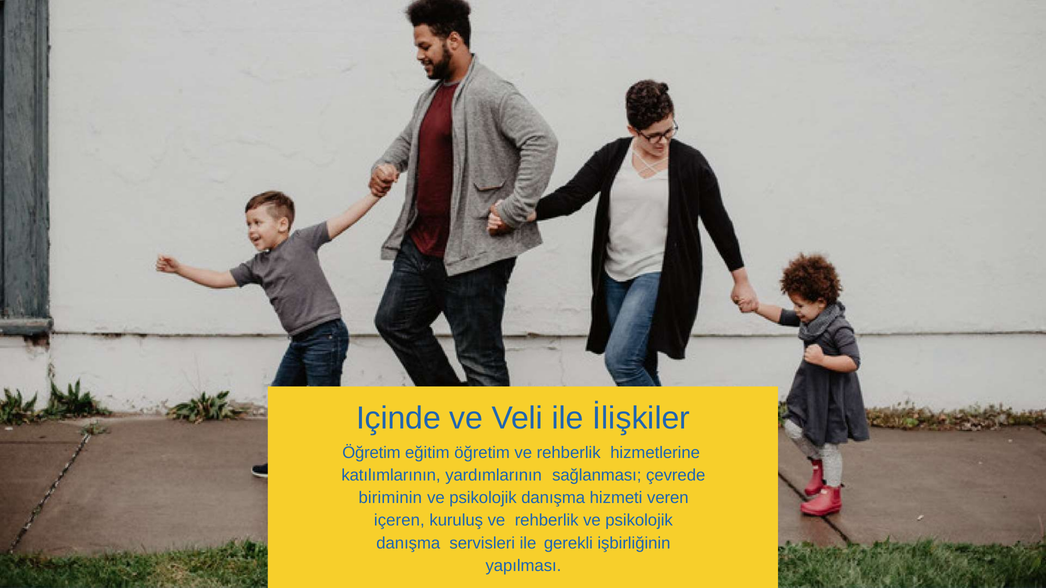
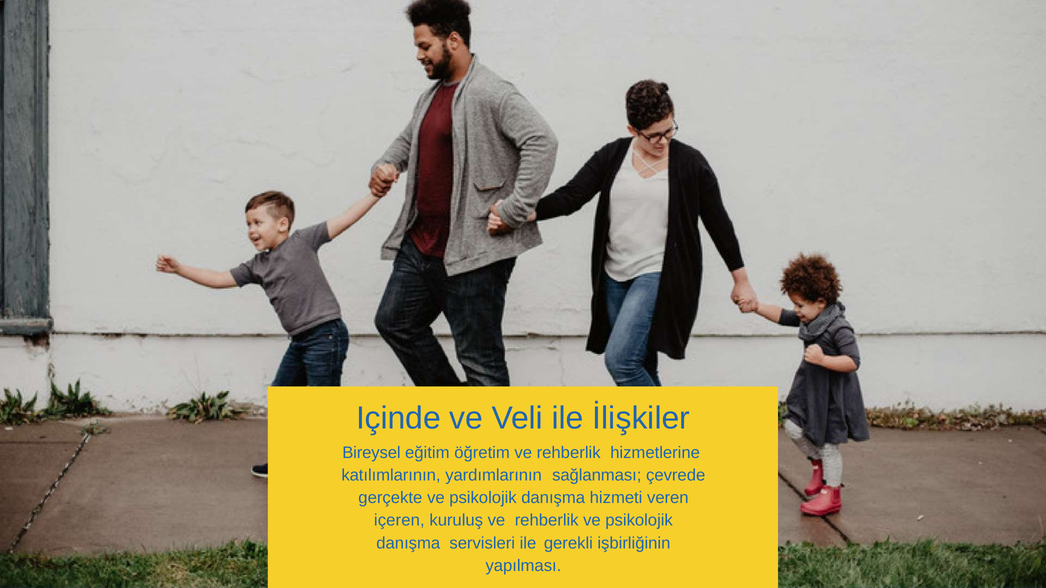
Öğretim at (371, 453): Öğretim -> Bireysel
biriminin: biriminin -> gerçekte
